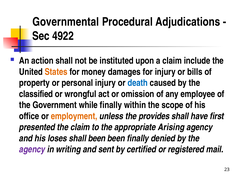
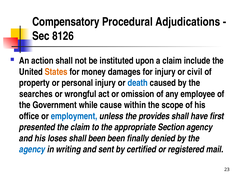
Governmental: Governmental -> Compensatory
4922: 4922 -> 8126
bills: bills -> civil
classified: classified -> searches
while finally: finally -> cause
employment colour: orange -> blue
Arising: Arising -> Section
agency at (32, 149) colour: purple -> blue
